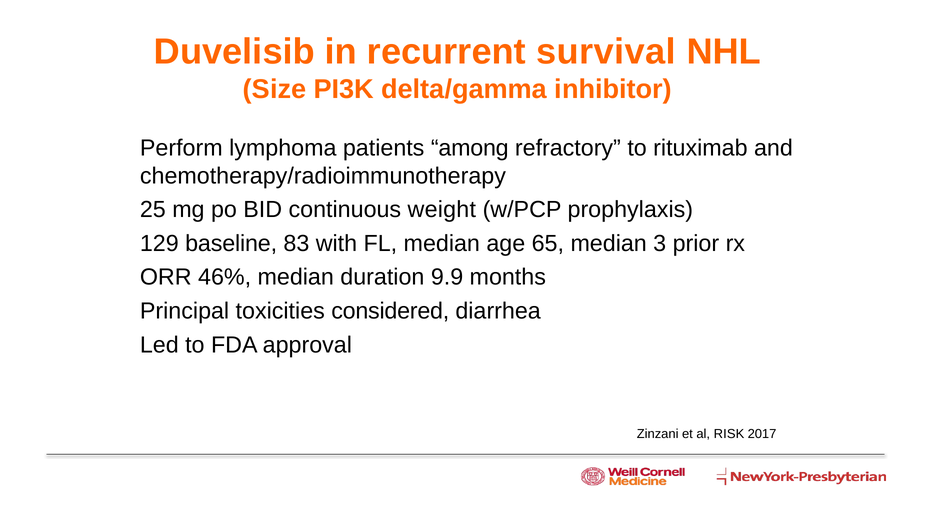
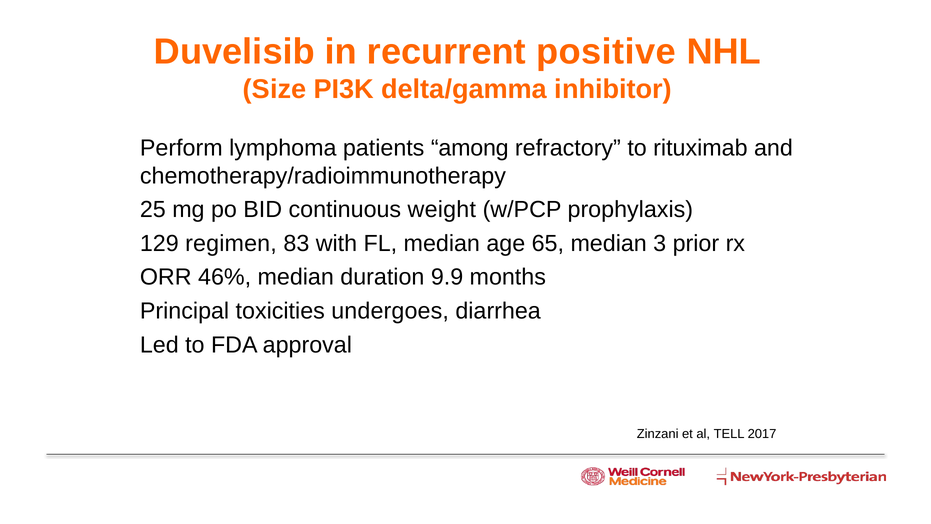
survival: survival -> positive
baseline: baseline -> regimen
considered: considered -> undergoes
RISK: RISK -> TELL
